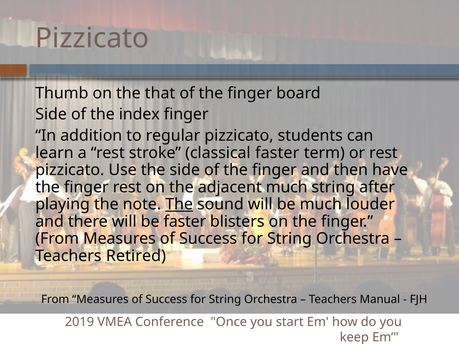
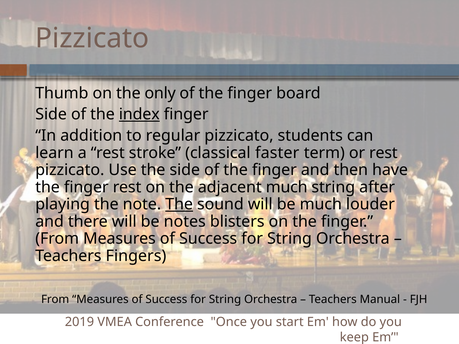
that: that -> only
index underline: none -> present
be faster: faster -> notes
Retired: Retired -> Fingers
